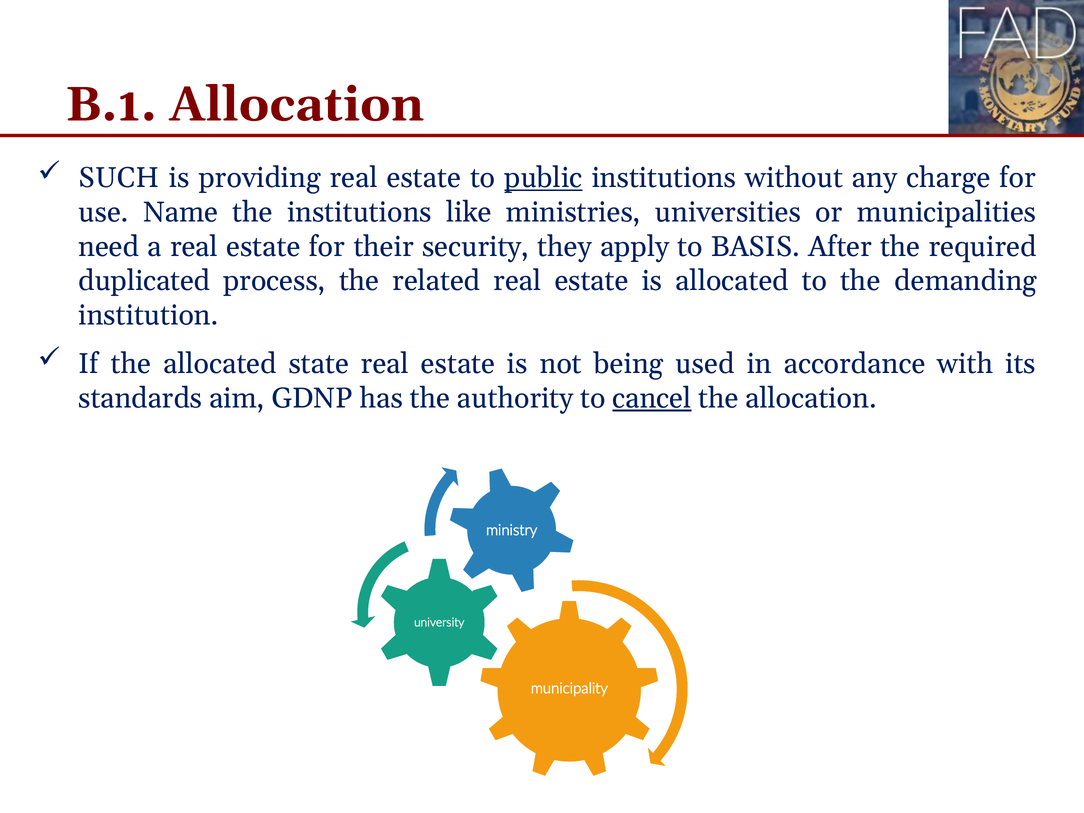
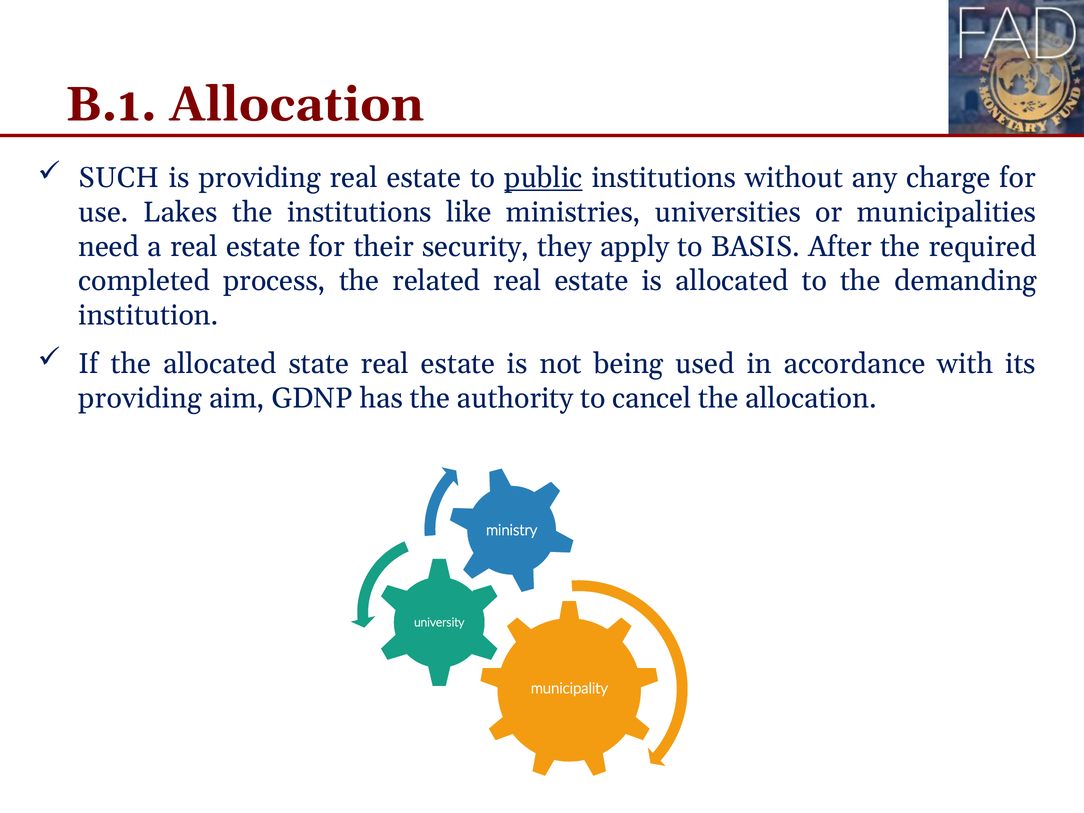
Name: Name -> Lakes
duplicated: duplicated -> completed
standards at (140, 398): standards -> providing
cancel underline: present -> none
